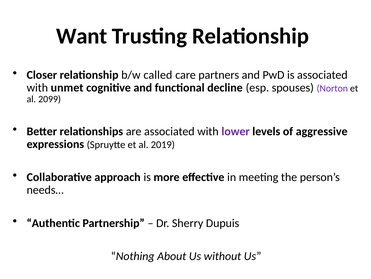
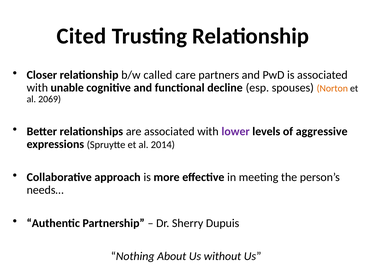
Want: Want -> Cited
unmet: unmet -> unable
Norton colour: purple -> orange
2099: 2099 -> 2069
2019: 2019 -> 2014
